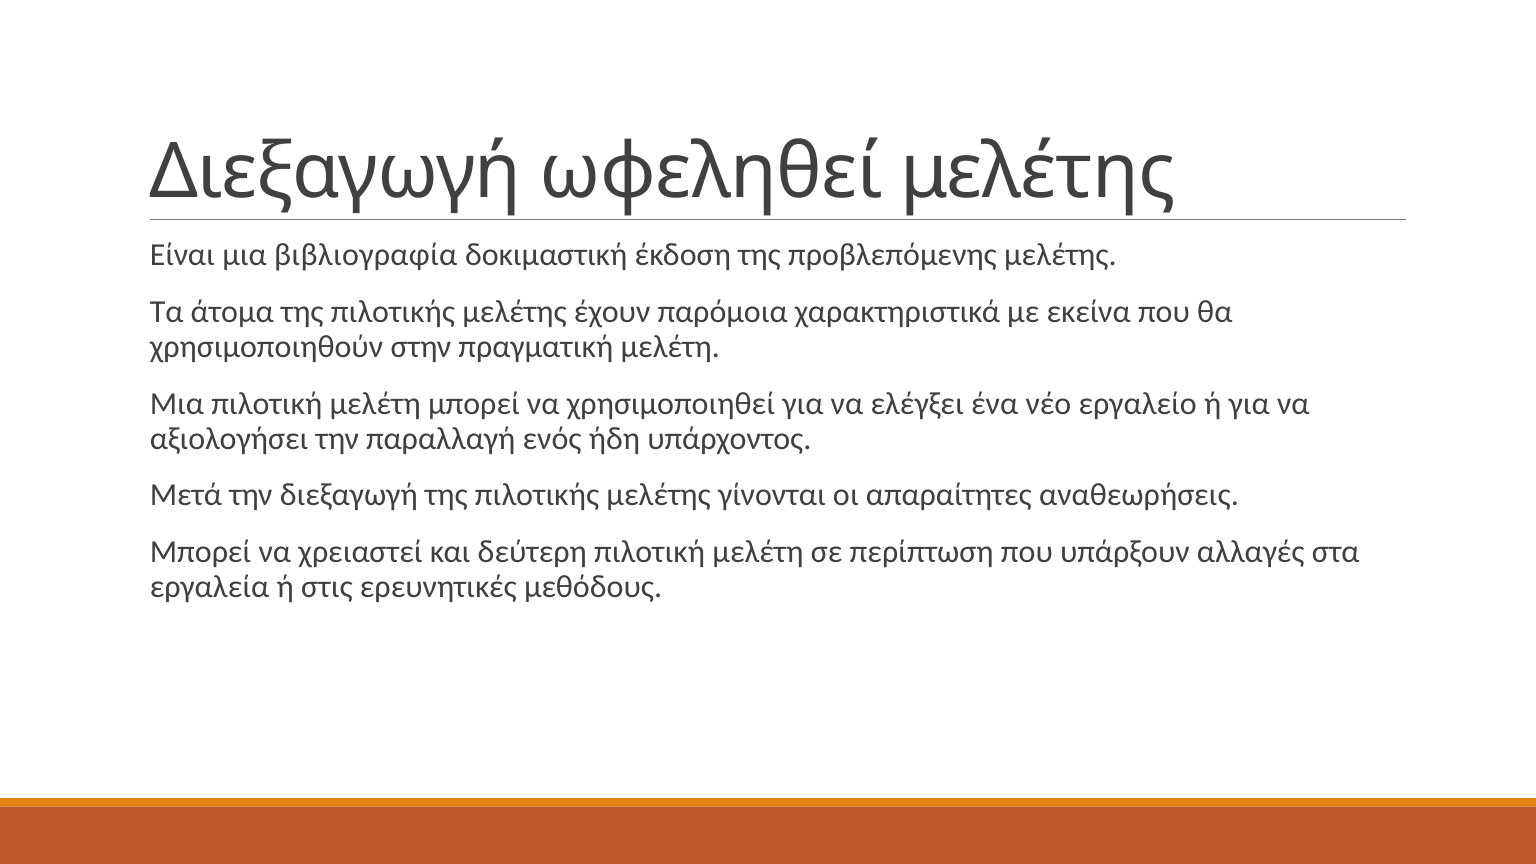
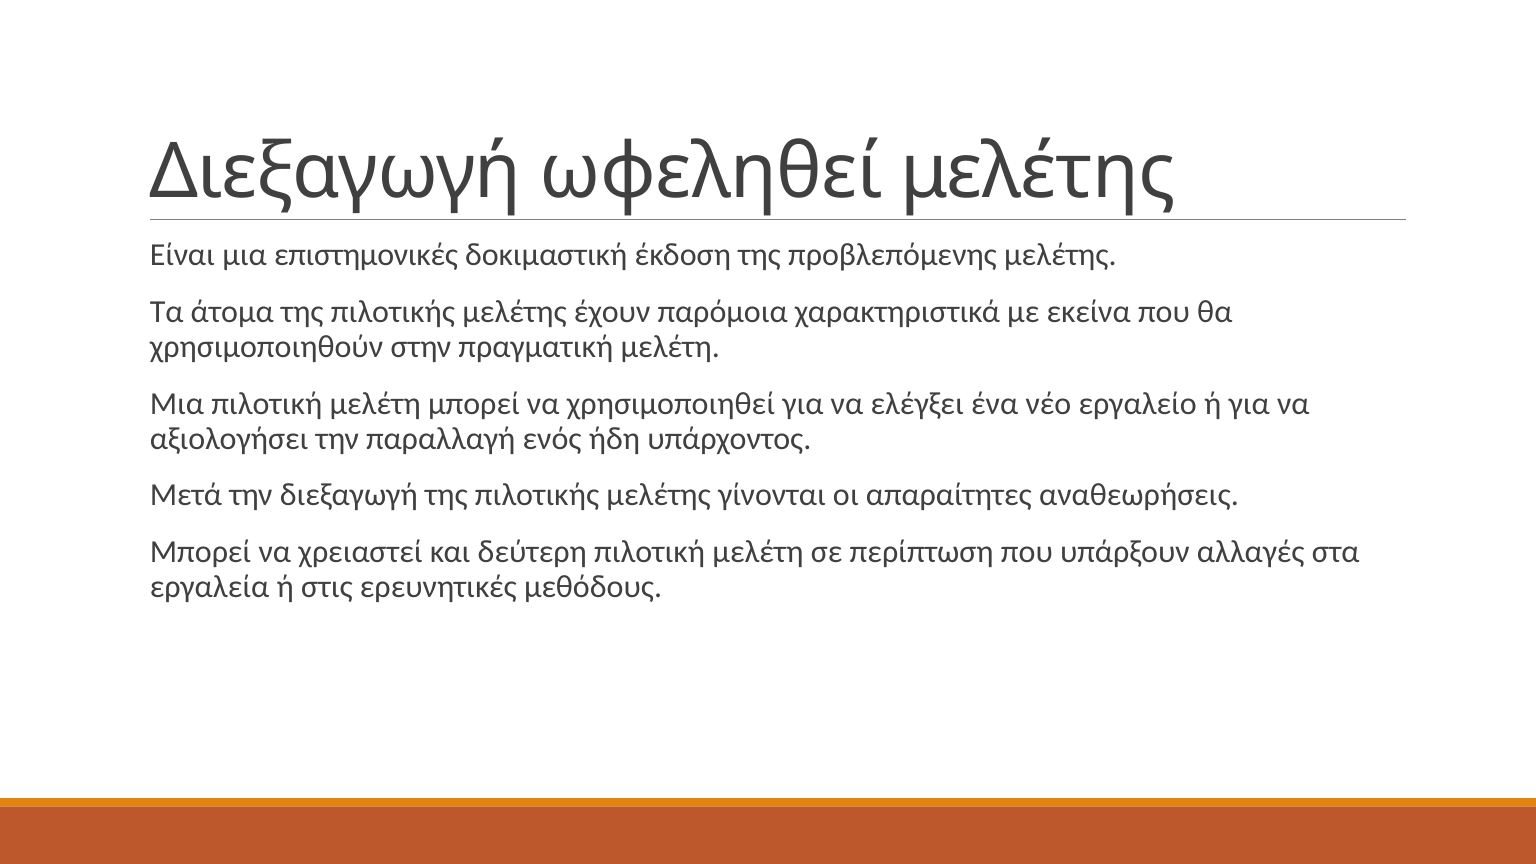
βιβλιογραφία: βιβλιογραφία -> επιστημονικές
